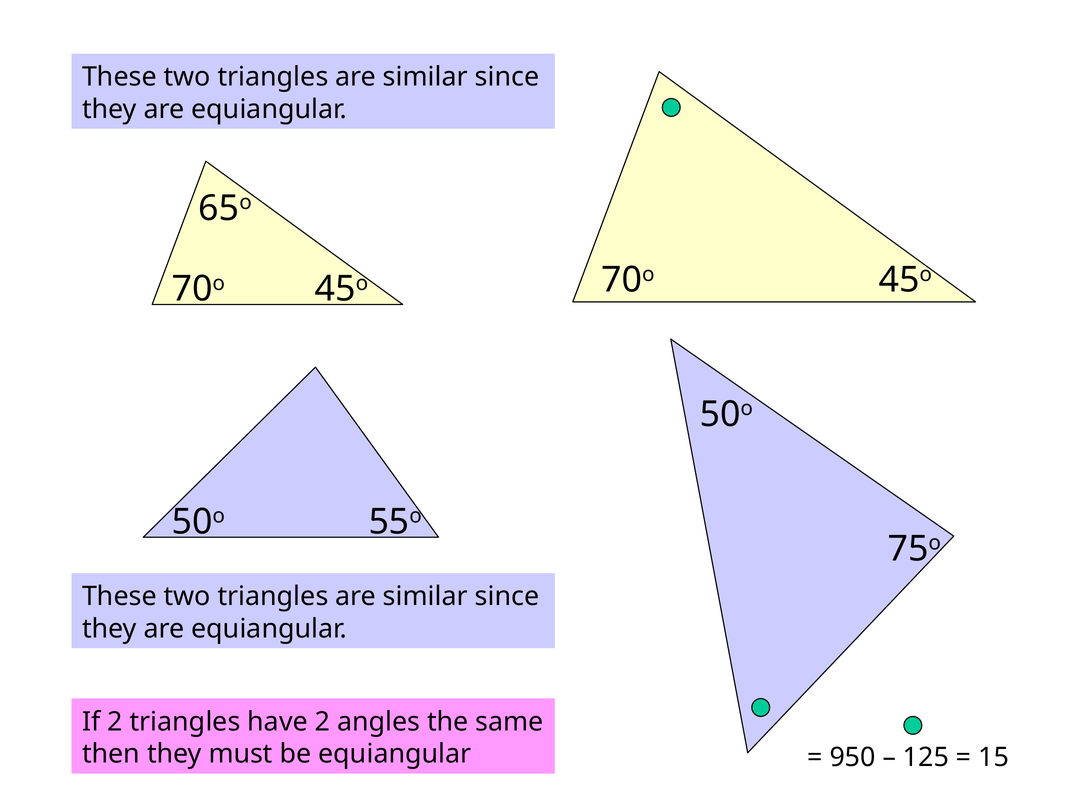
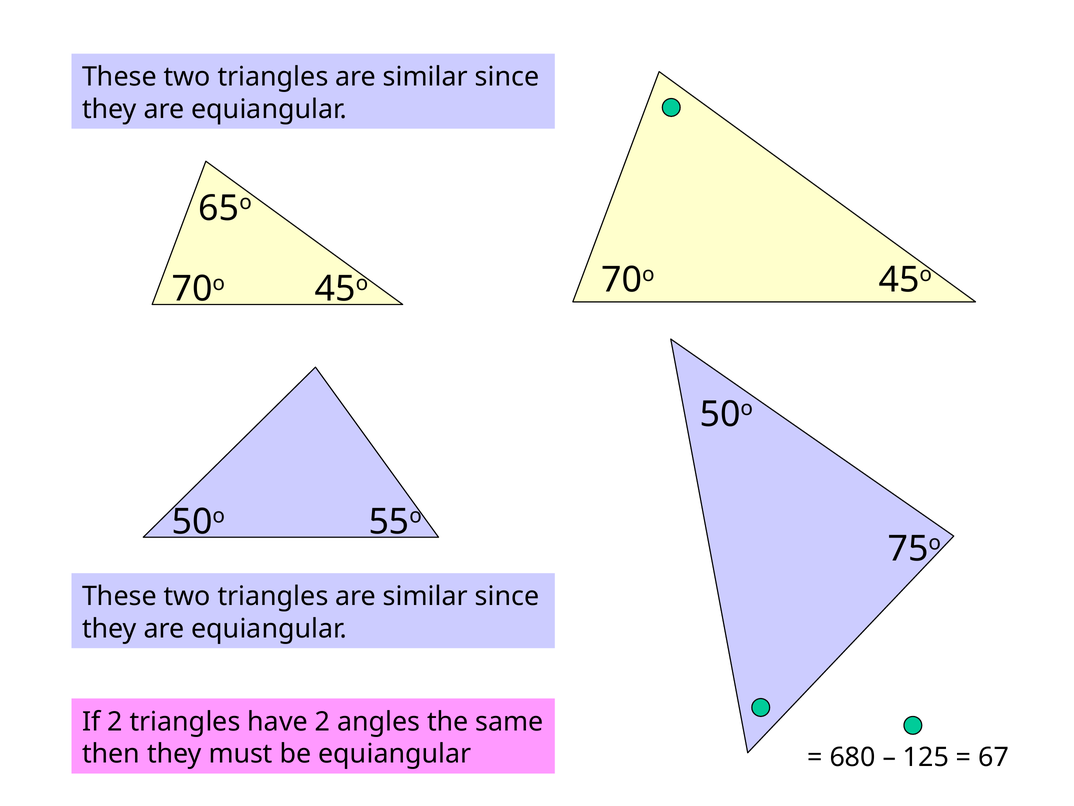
950: 950 -> 680
15: 15 -> 67
